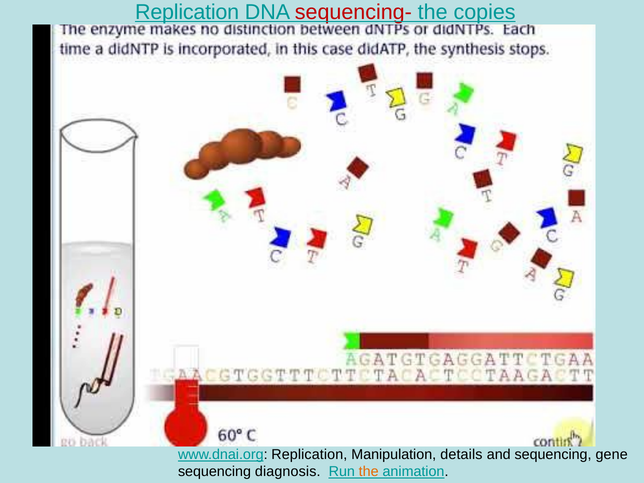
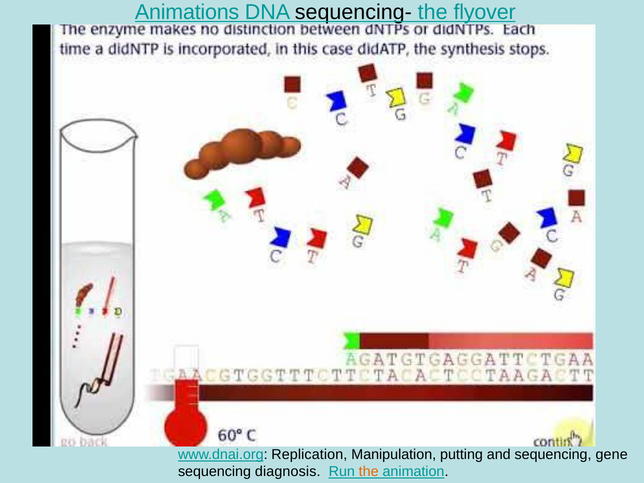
Replication at (187, 12): Replication -> Animations
sequencing- colour: red -> black
copies: copies -> flyover
details: details -> putting
